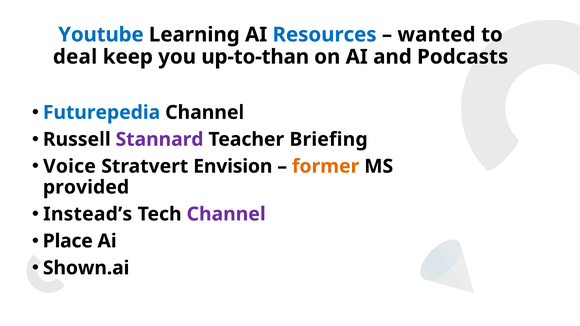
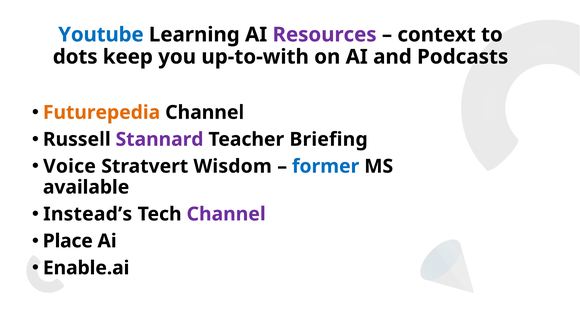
Resources colour: blue -> purple
wanted: wanted -> context
deal: deal -> dots
up-to-than: up-to-than -> up-to-with
Futurepedia colour: blue -> orange
Envision: Envision -> Wisdom
former colour: orange -> blue
provided: provided -> available
Shown.ai: Shown.ai -> Enable.ai
